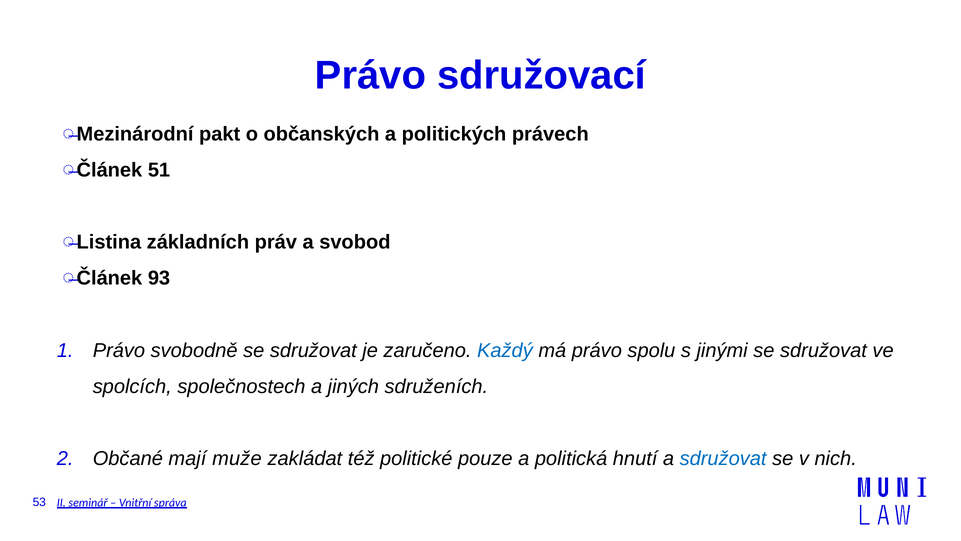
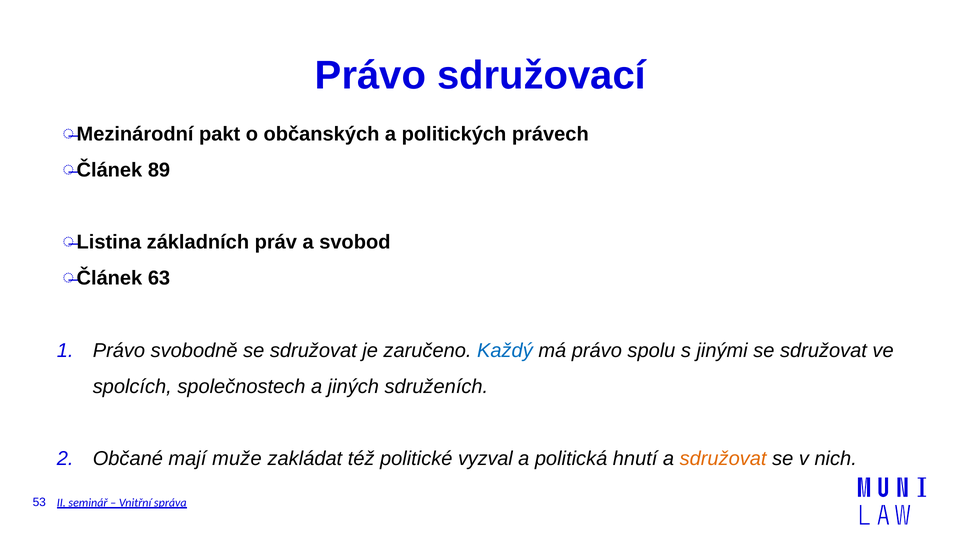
51: 51 -> 89
93: 93 -> 63
pouze: pouze -> vyzval
sdružovat at (723, 458) colour: blue -> orange
